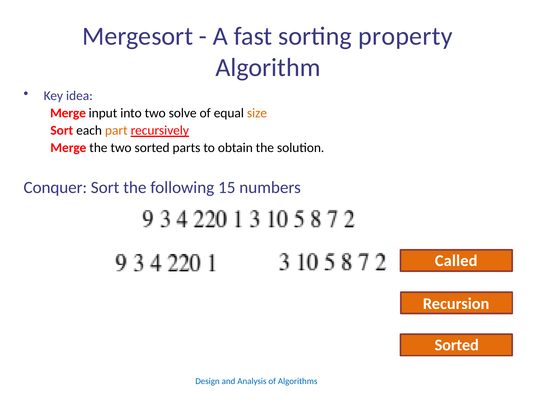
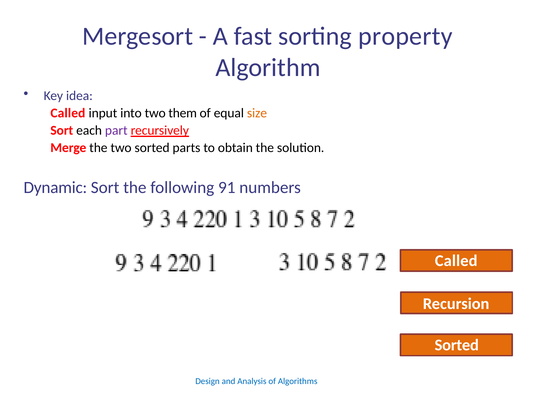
Merge at (68, 113): Merge -> Called
solve: solve -> them
part colour: orange -> purple
Conquer: Conquer -> Dynamic
15: 15 -> 91
